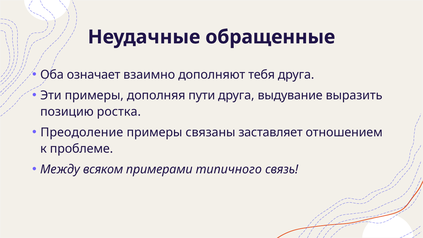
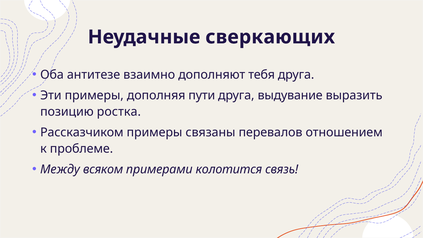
обращенные: обращенные -> сверкающих
означает: означает -> антитезе
Преодоление: Преодоление -> Рассказчиком
заставляет: заставляет -> перевалов
типичного: типичного -> колотится
